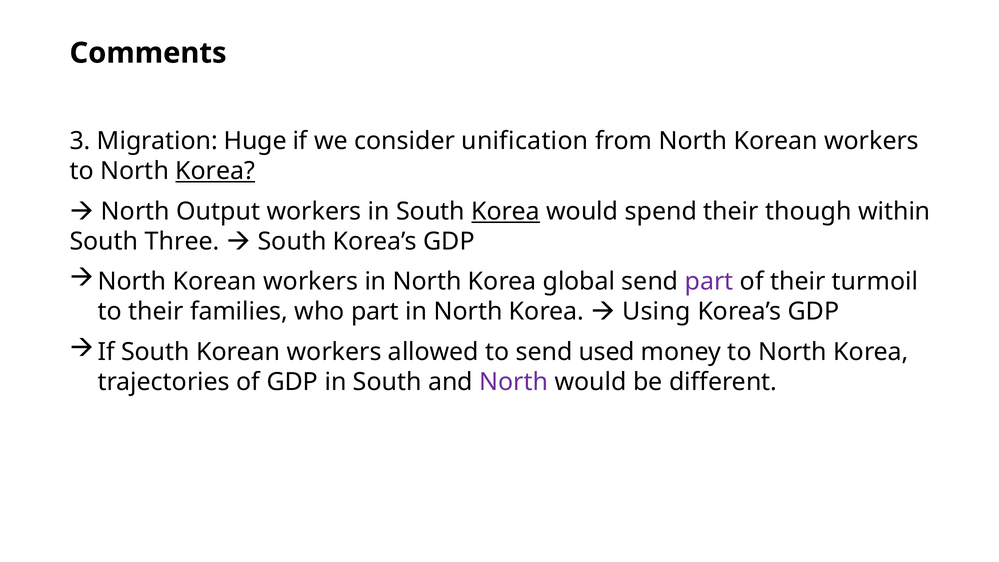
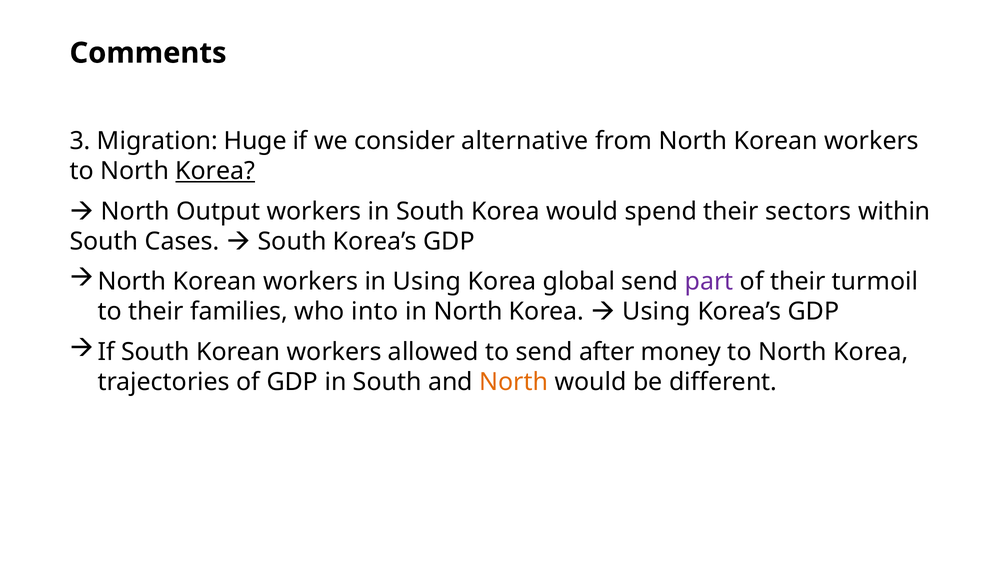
unification: unification -> alternative
Korea at (506, 211) underline: present -> none
though: though -> sectors
Three: Three -> Cases
workers in North: North -> Using
who part: part -> into
used: used -> after
North at (514, 382) colour: purple -> orange
